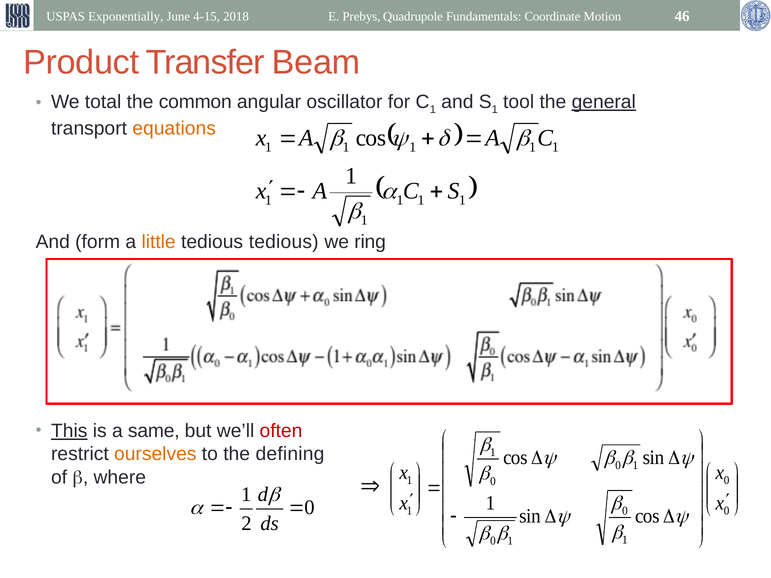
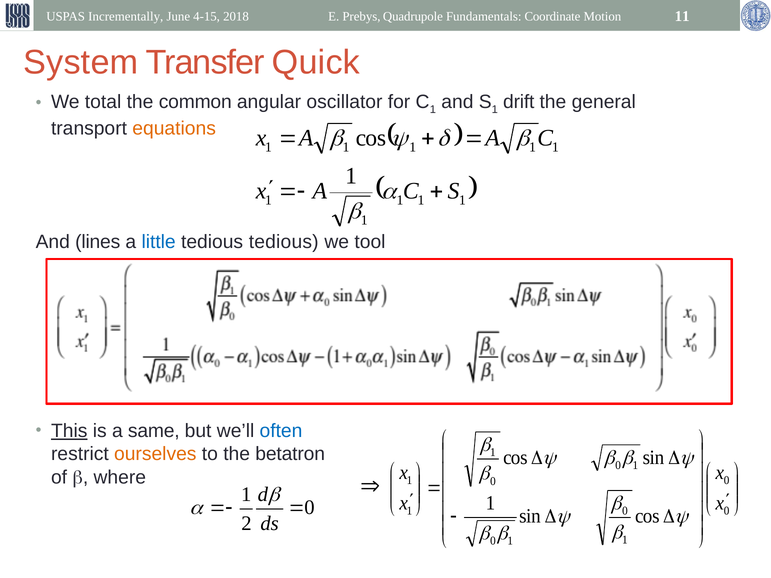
Exponentially: Exponentially -> Incrementally
46: 46 -> 11
Product: Product -> System
Beam: Beam -> Quick
tool: tool -> drift
general underline: present -> none
form: form -> lines
little colour: orange -> blue
ring: ring -> tool
often colour: red -> blue
defining: defining -> betatron
